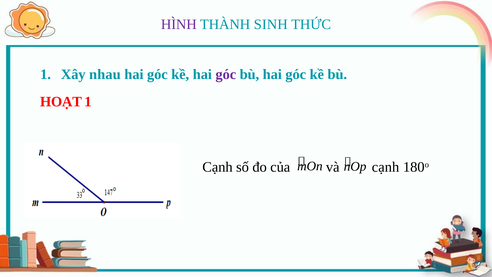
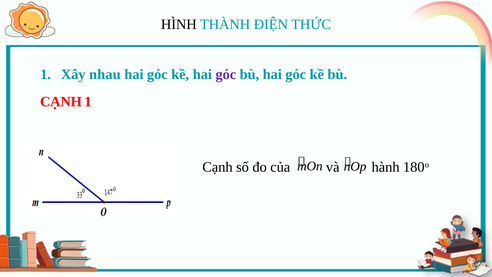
HÌNH colour: purple -> black
SINH: SINH -> ĐIỆN
HOẠT at (61, 102): HOẠT -> CẠNH
và cạnh: cạnh -> hành
